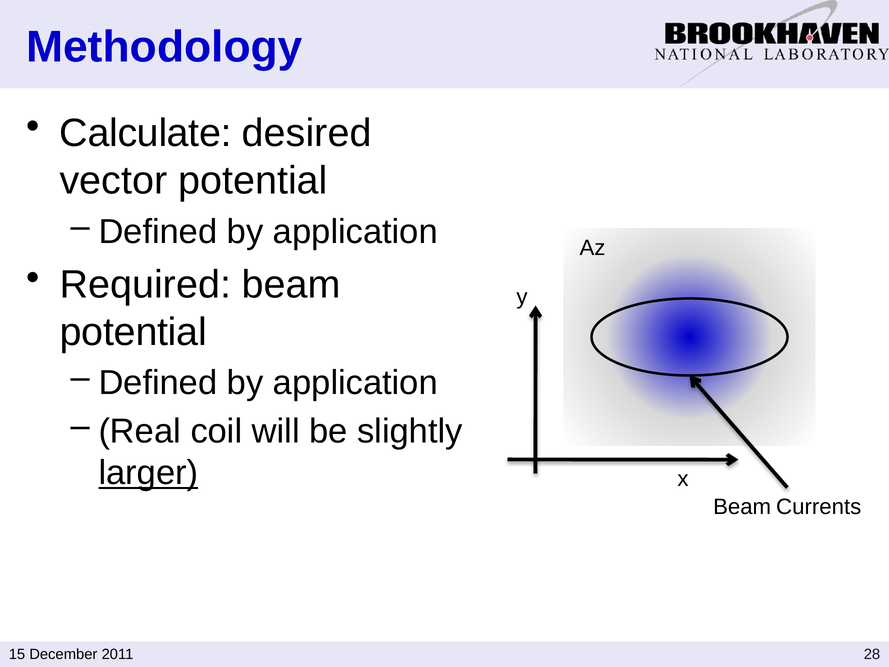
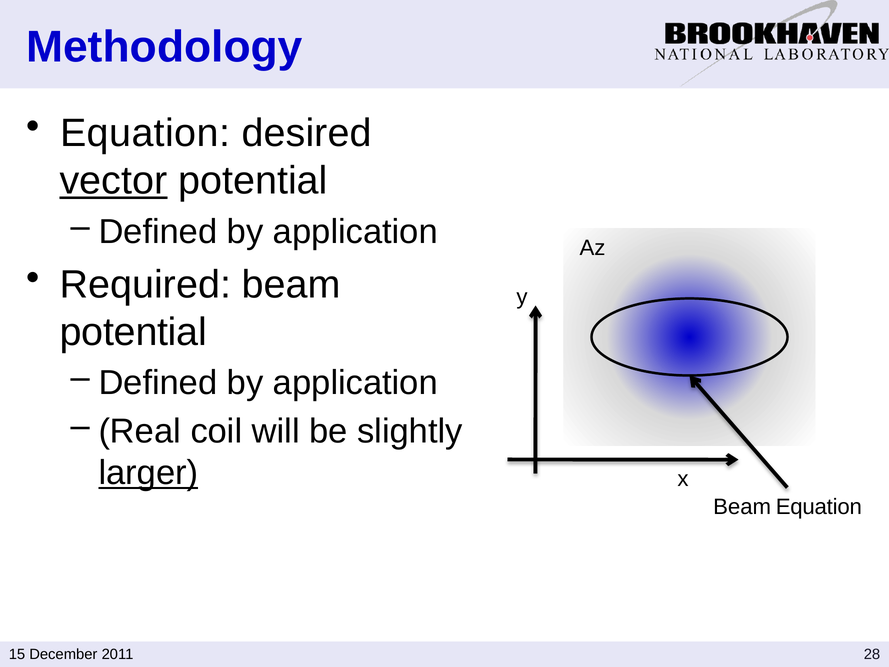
Calculate at (146, 133): Calculate -> Equation
vector underline: none -> present
Beam Currents: Currents -> Equation
